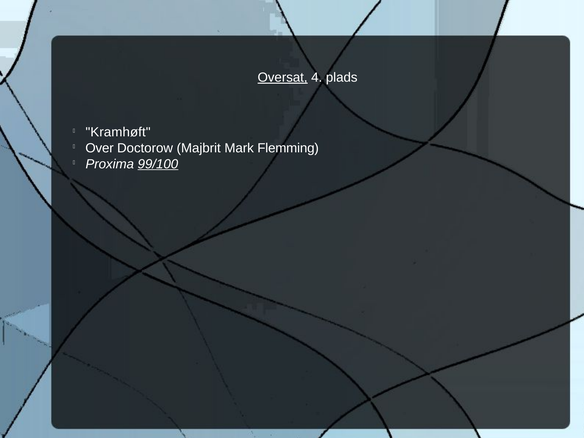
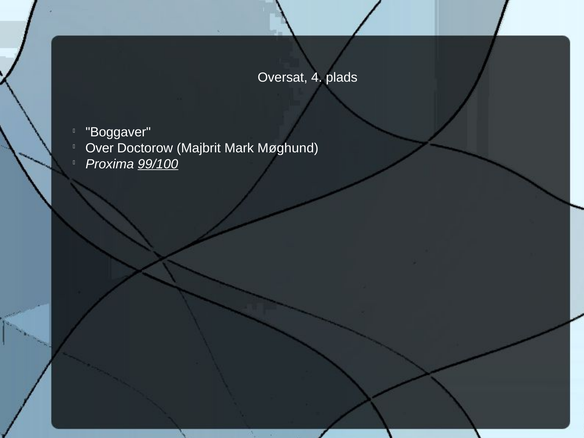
Oversat underline: present -> none
Kramhøft: Kramhøft -> Boggaver
Flemming: Flemming -> Møghund
